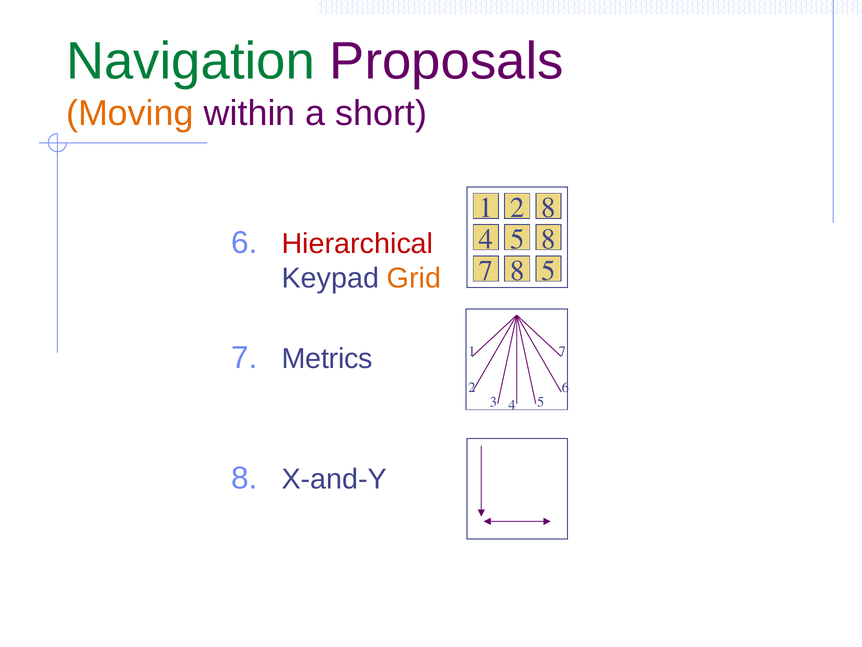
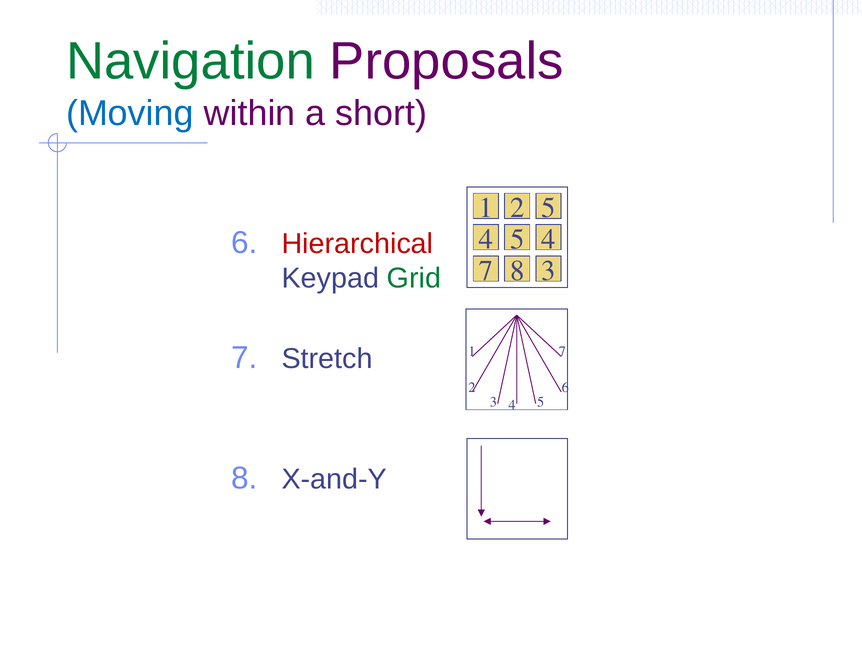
Moving colour: orange -> blue
2 8: 8 -> 5
4 5 8: 8 -> 4
8 5: 5 -> 3
Grid colour: orange -> green
Metrics: Metrics -> Stretch
